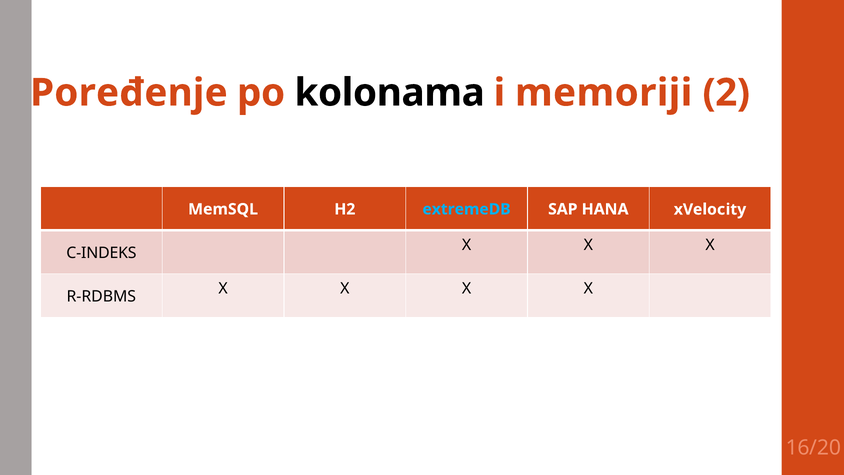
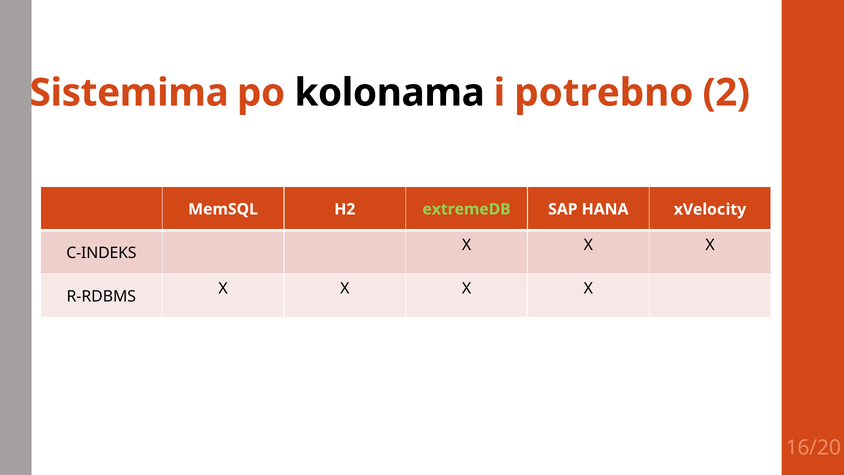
Poređenje: Poređenje -> Sistemima
memoriji: memoriji -> potrebno
extremeDB colour: light blue -> light green
